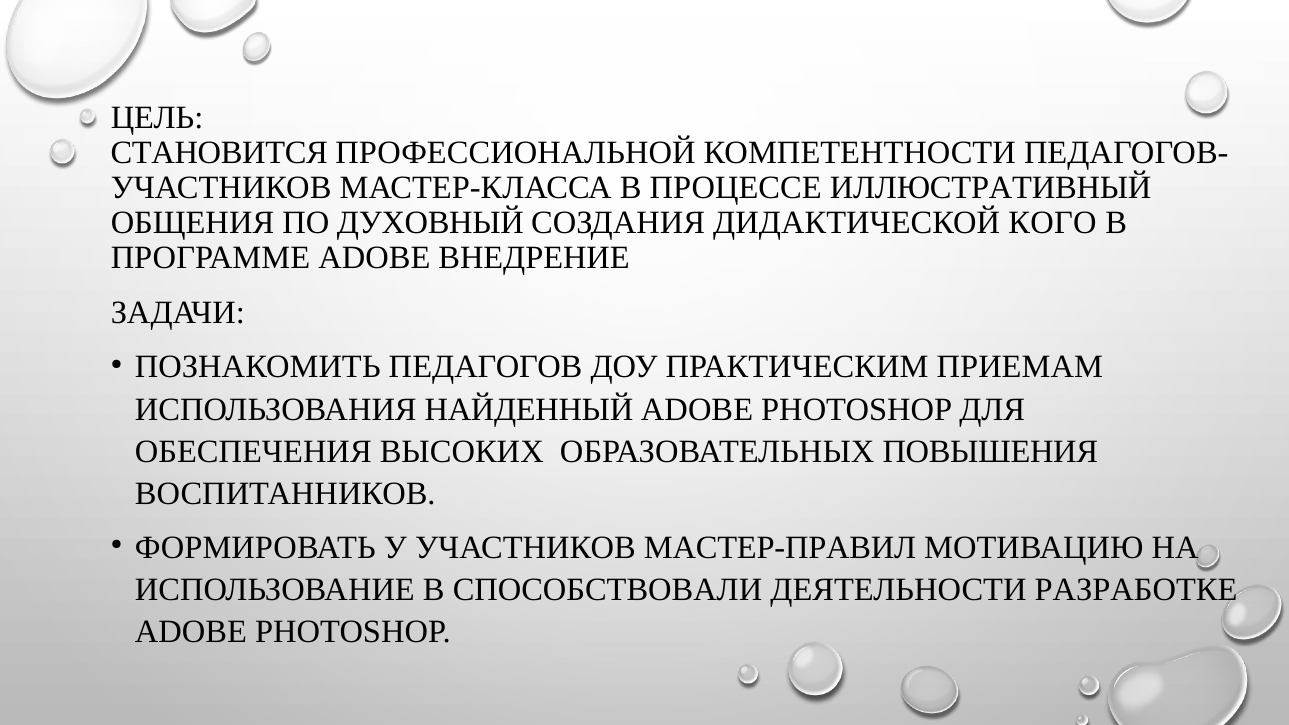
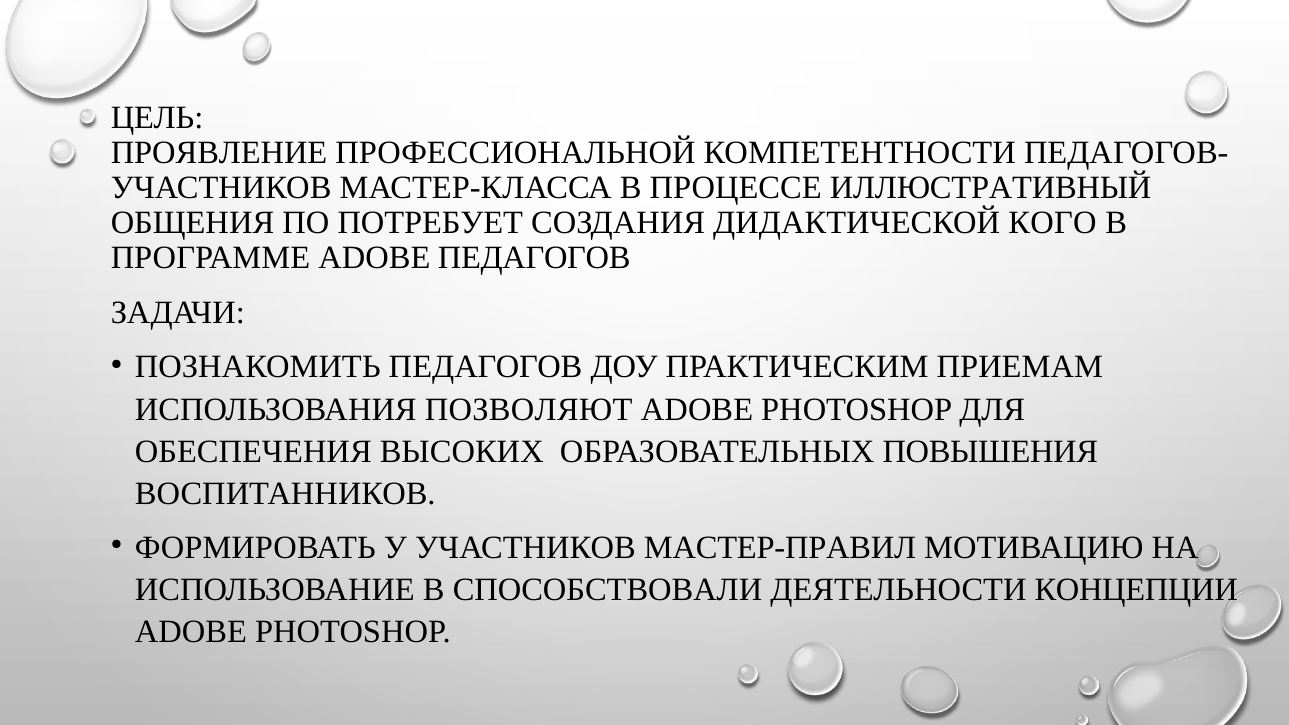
СТАНОВИТСЯ: СТАНОВИТСЯ -> ПРОЯВЛЕНИЕ
ДУХОВНЫЙ: ДУХОВНЫЙ -> ПОТРЕБУЕТ
ADOBE ВНЕДРЕНИЕ: ВНЕДРЕНИЕ -> ПЕДАГОГОВ
НАЙДЕННЫЙ: НАЙДЕННЫЙ -> ПОЗВОЛЯЮТ
РАЗРАБОТКЕ: РАЗРАБОТКЕ -> КОНЦЕПЦИИ
